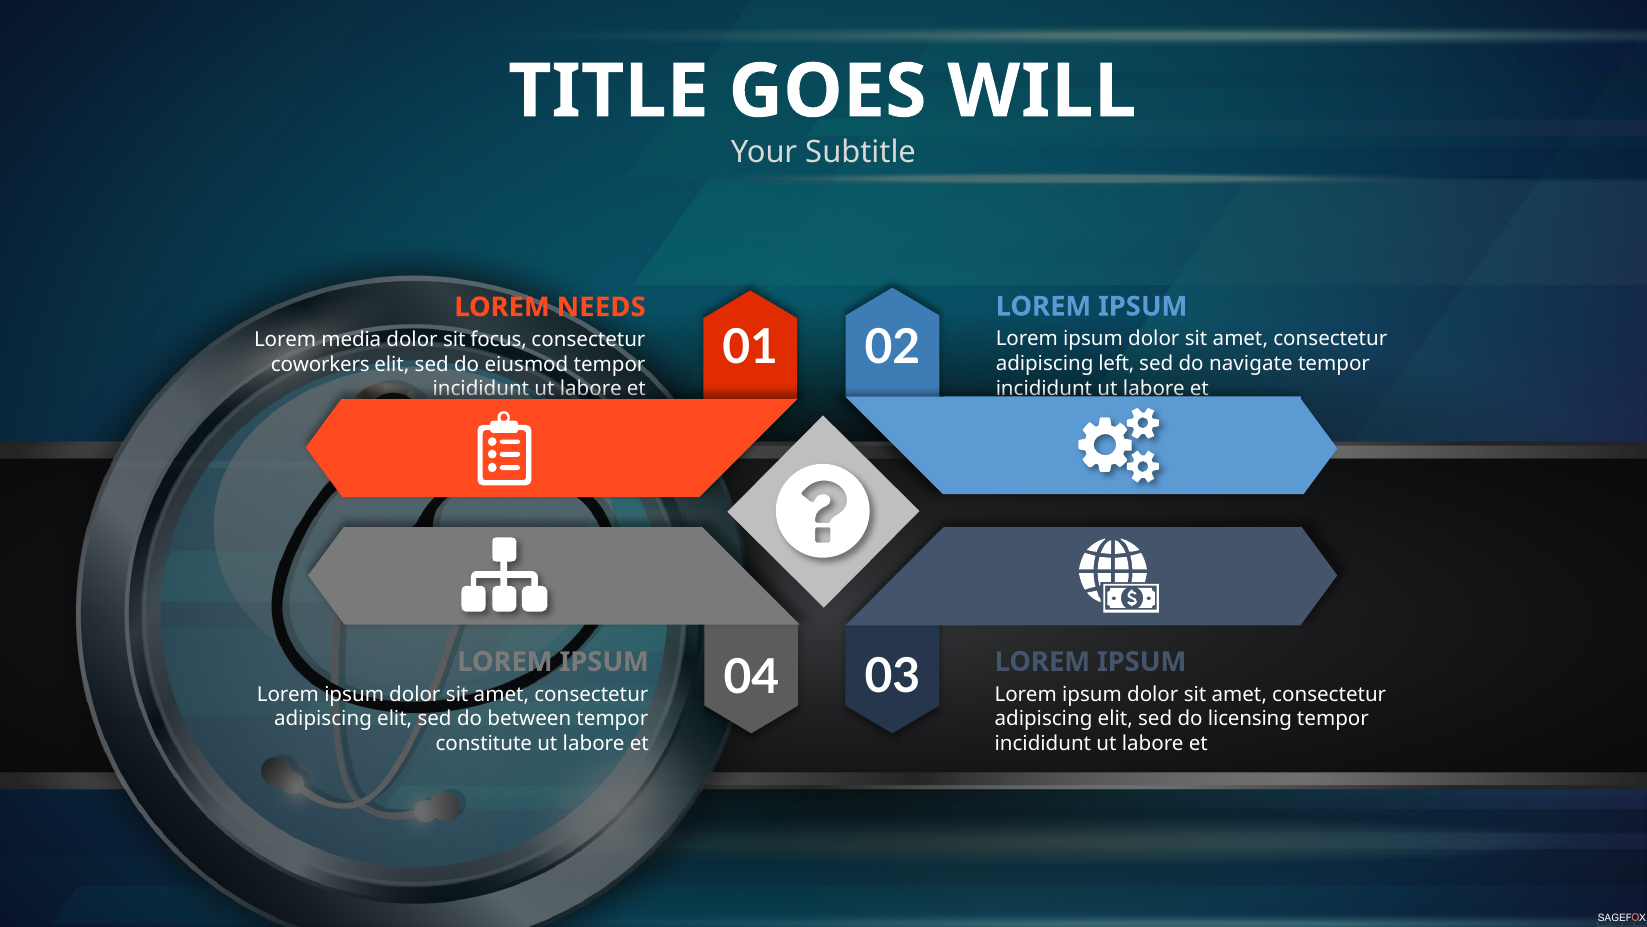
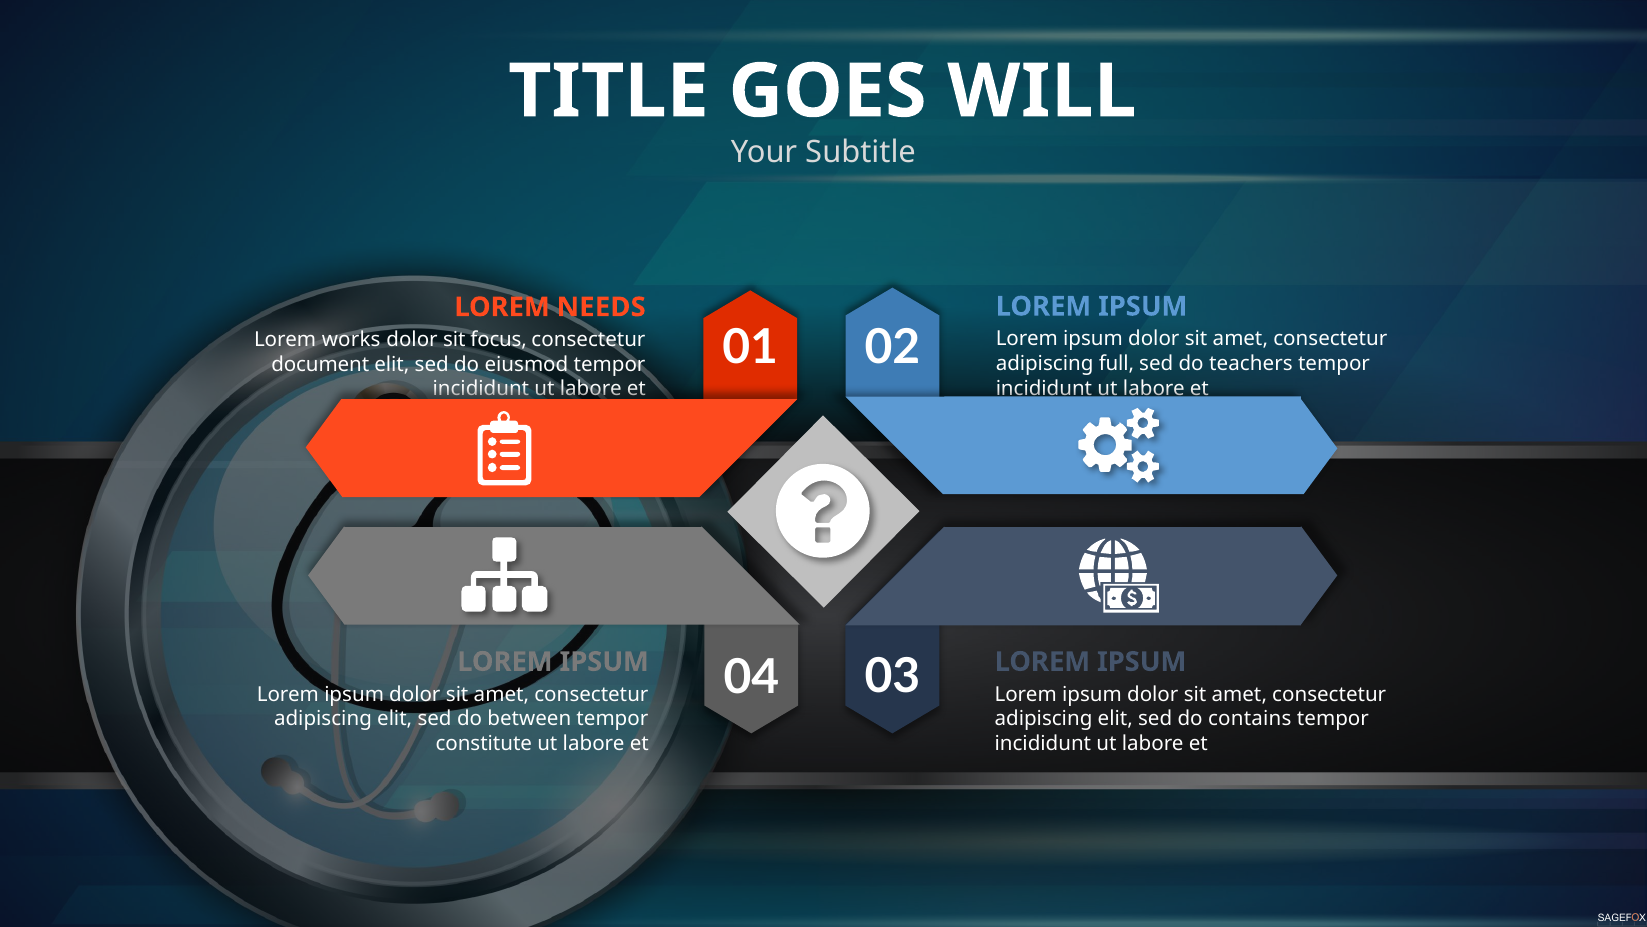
media: media -> works
left: left -> full
navigate: navigate -> teachers
coworkers: coworkers -> document
licensing: licensing -> contains
